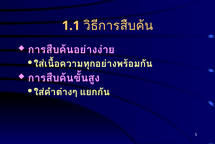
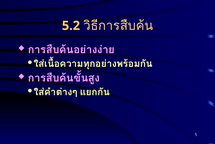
1.1: 1.1 -> 5.2
